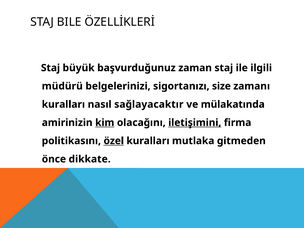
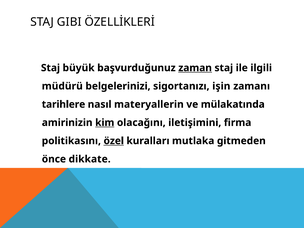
BILE: BILE -> GIBI
zaman underline: none -> present
size: size -> işin
kuralları at (63, 104): kuralları -> tarihlere
sağlayacaktır: sağlayacaktır -> materyallerin
iletişimini underline: present -> none
